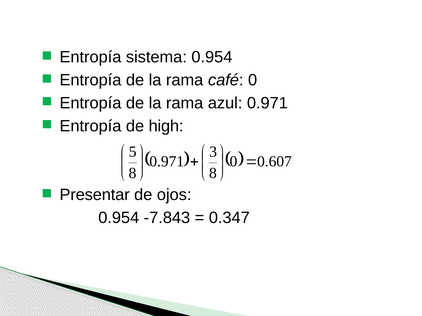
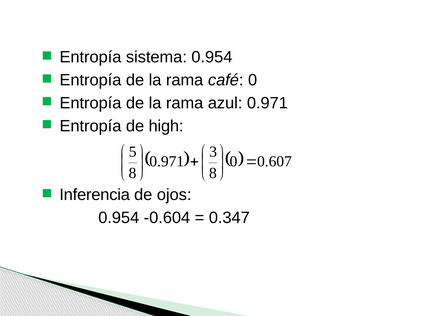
Presentar: Presentar -> Inferencia
-7.843: -7.843 -> -0.604
